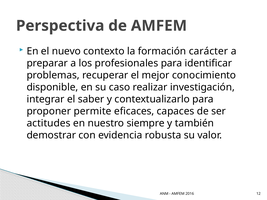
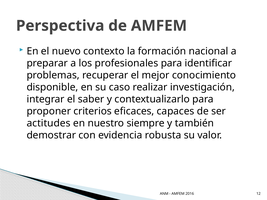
carácter: carácter -> nacional
permite: permite -> criterios
